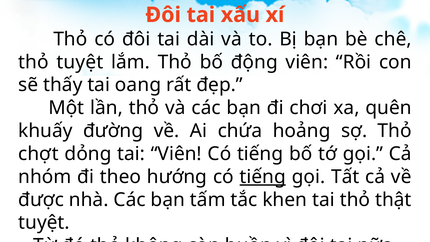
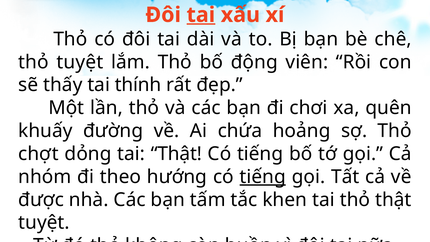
tai at (201, 15) underline: none -> present
oang: oang -> thính
tai Viên: Viên -> Thật
